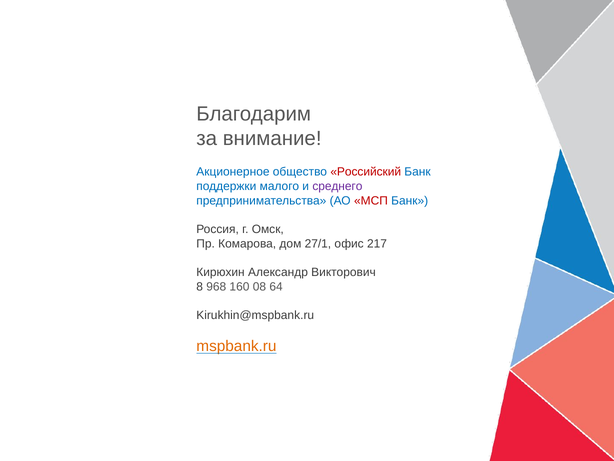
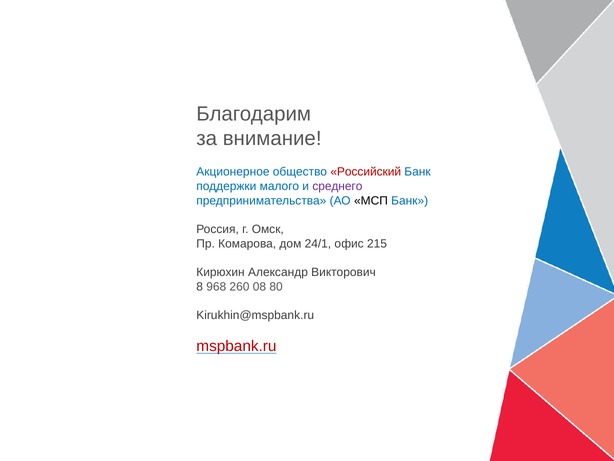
МСП colour: red -> black
27/1: 27/1 -> 24/1
217: 217 -> 215
160: 160 -> 260
64: 64 -> 80
mspbank.ru colour: orange -> red
